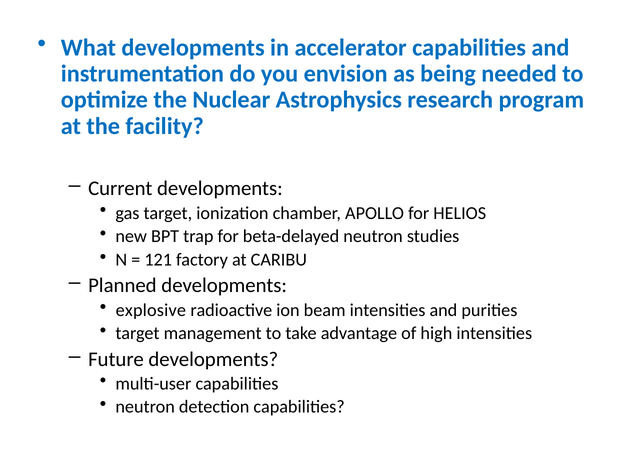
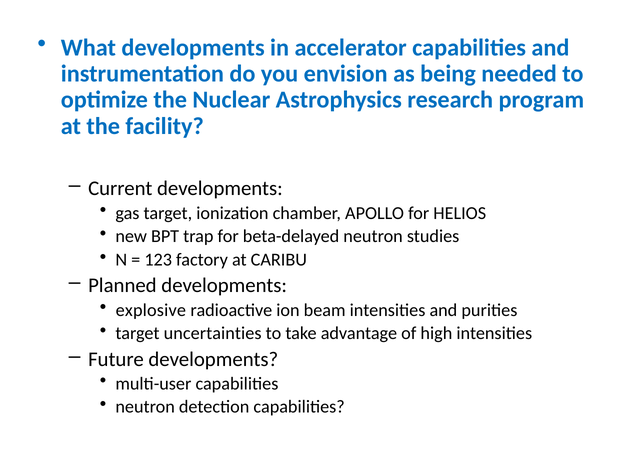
121: 121 -> 123
management: management -> uncertainties
